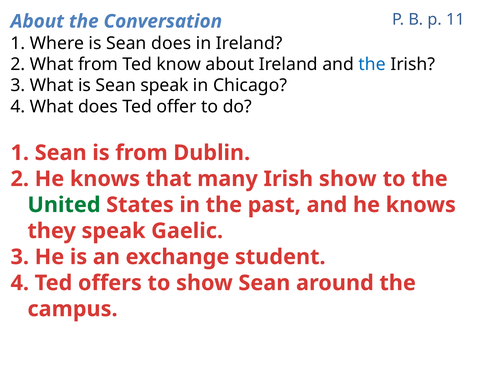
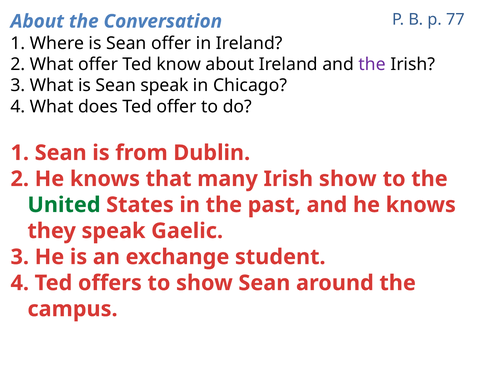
11: 11 -> 77
Sean does: does -> offer
What from: from -> offer
the at (372, 64) colour: blue -> purple
